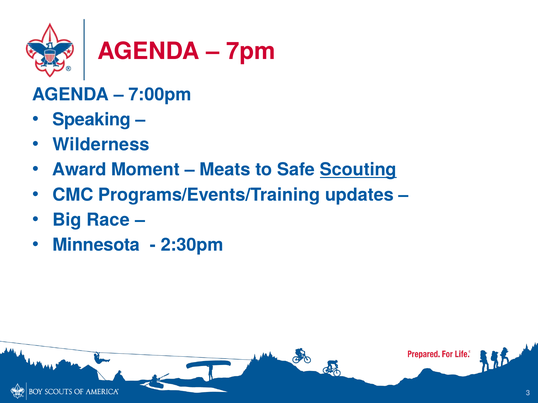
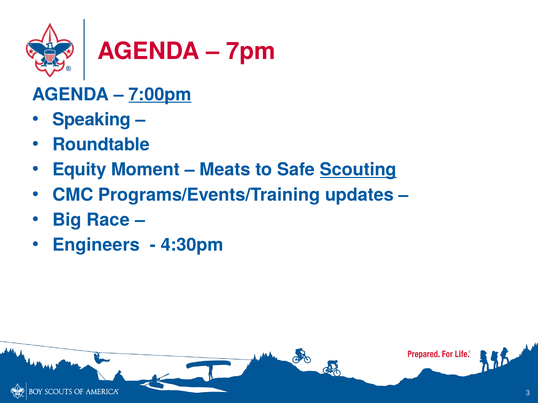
7:00pm underline: none -> present
Wilderness: Wilderness -> Roundtable
Award: Award -> Equity
Minnesota: Minnesota -> Engineers
2:30pm: 2:30pm -> 4:30pm
